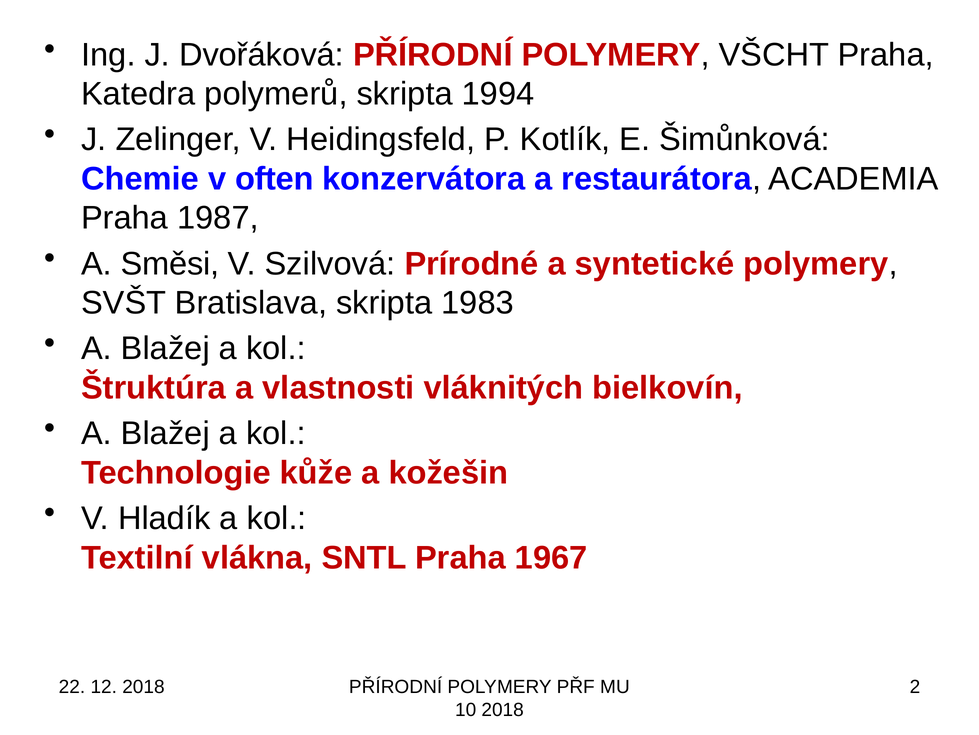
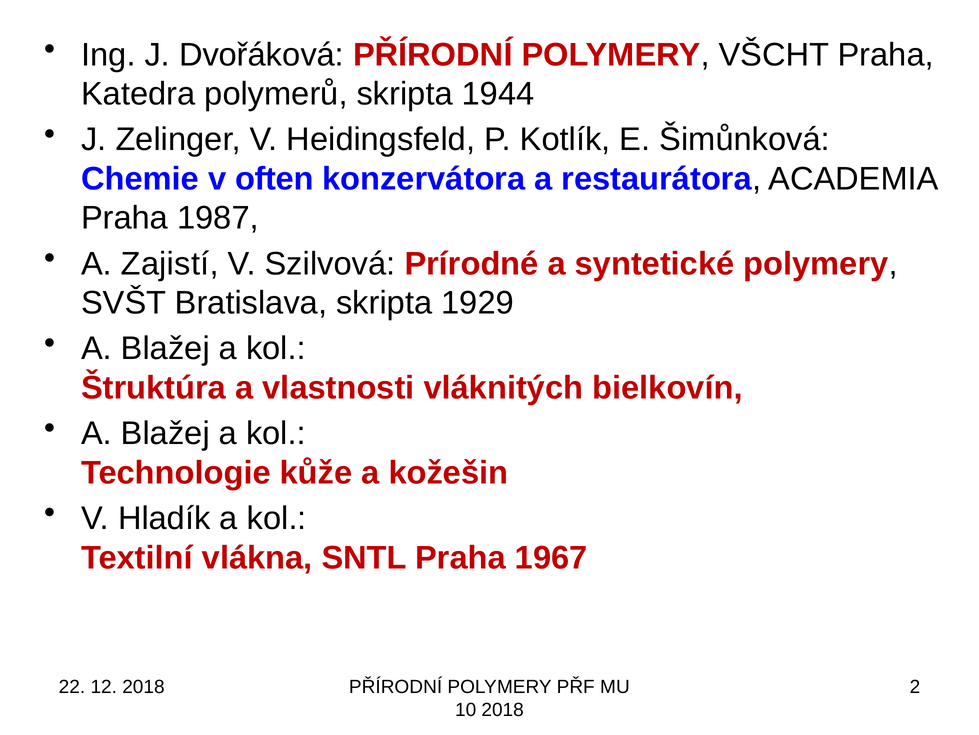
1994: 1994 -> 1944
Směsi: Směsi -> Zajistí
1983: 1983 -> 1929
